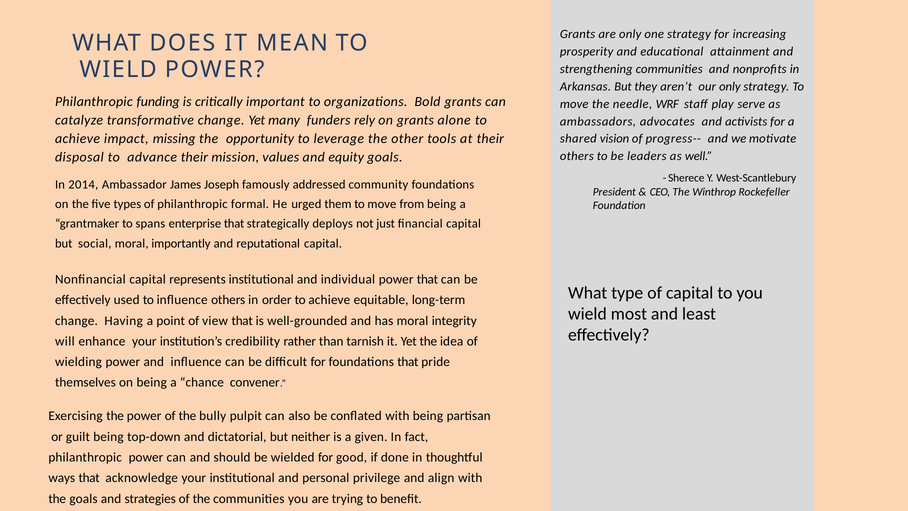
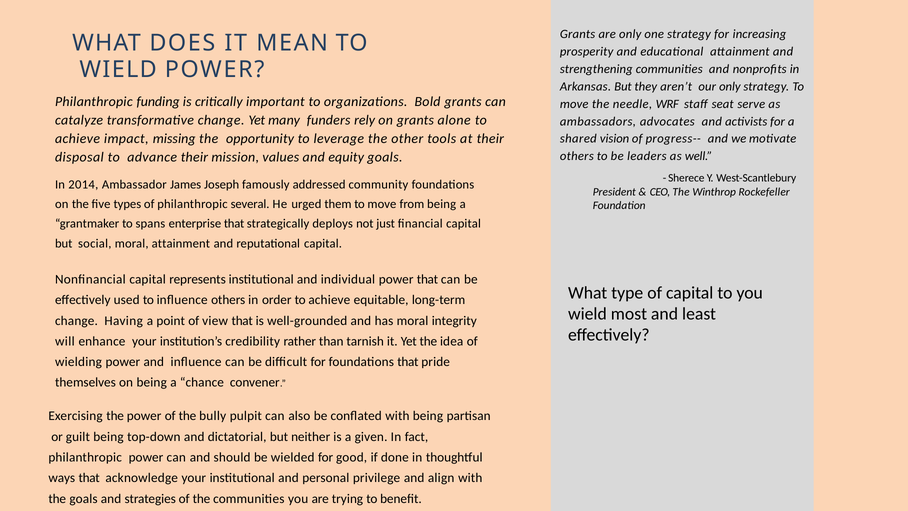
play: play -> seat
formal: formal -> several
moral importantly: importantly -> attainment
